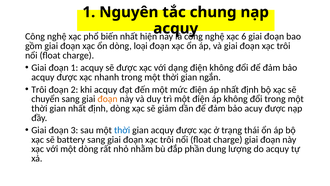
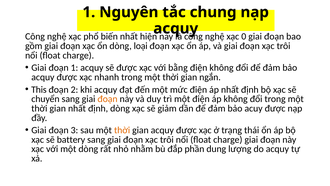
6: 6 -> 0
dạng: dạng -> bằng
Trôi at (39, 89): Trôi -> This
thời at (122, 130) colour: blue -> orange
